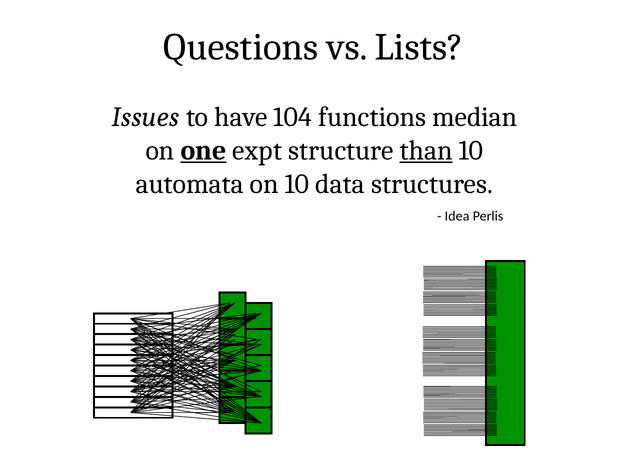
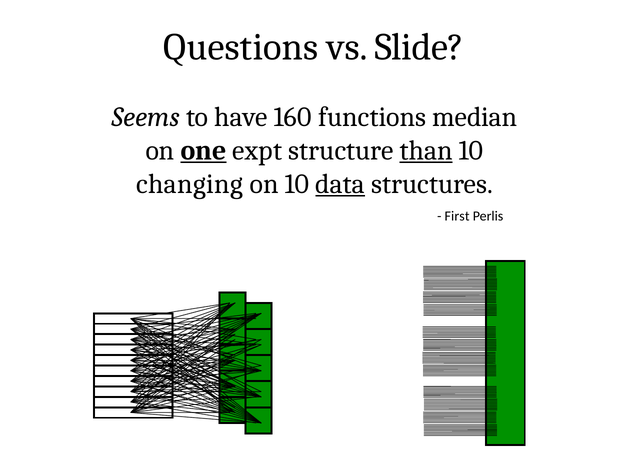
Lists: Lists -> Slide
Issues: Issues -> Seems
104: 104 -> 160
automata: automata -> changing
data underline: none -> present
Idea: Idea -> First
